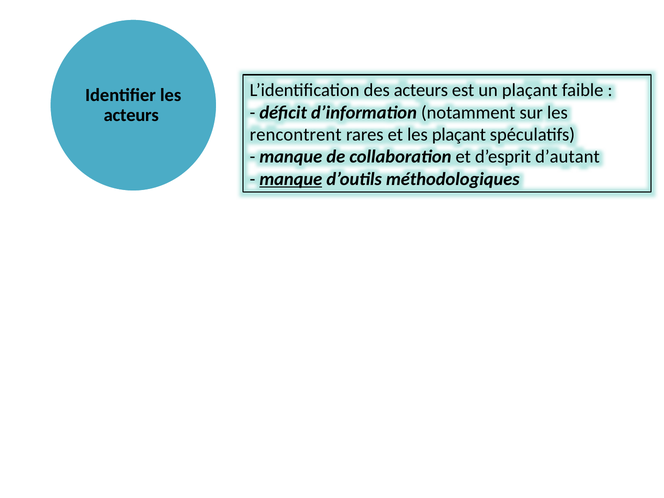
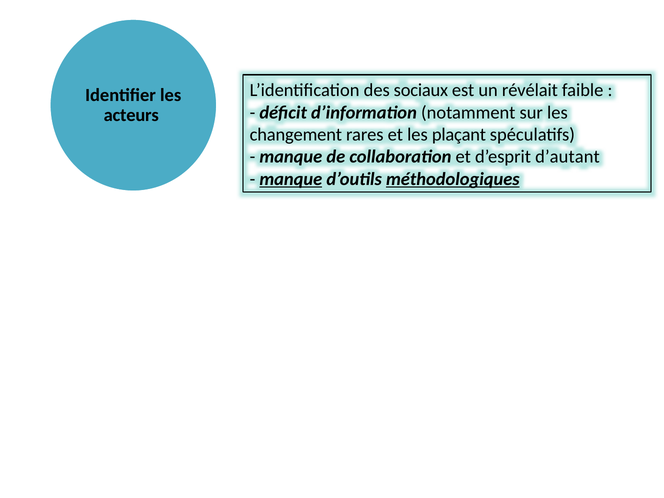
des acteurs: acteurs -> sociaux
un plaçant: plaçant -> révélait
rencontrent: rencontrent -> changement
méthodologiques underline: none -> present
